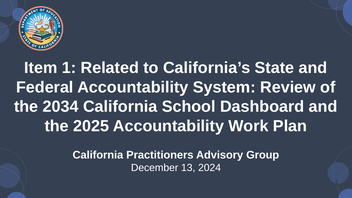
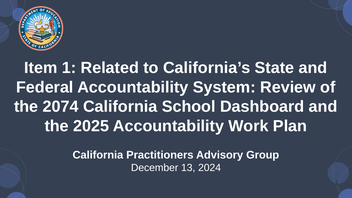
2034: 2034 -> 2074
